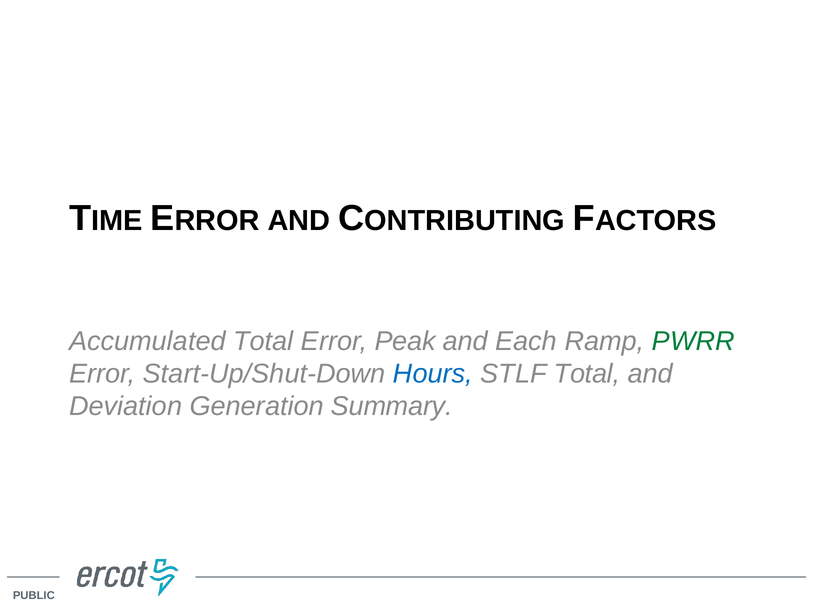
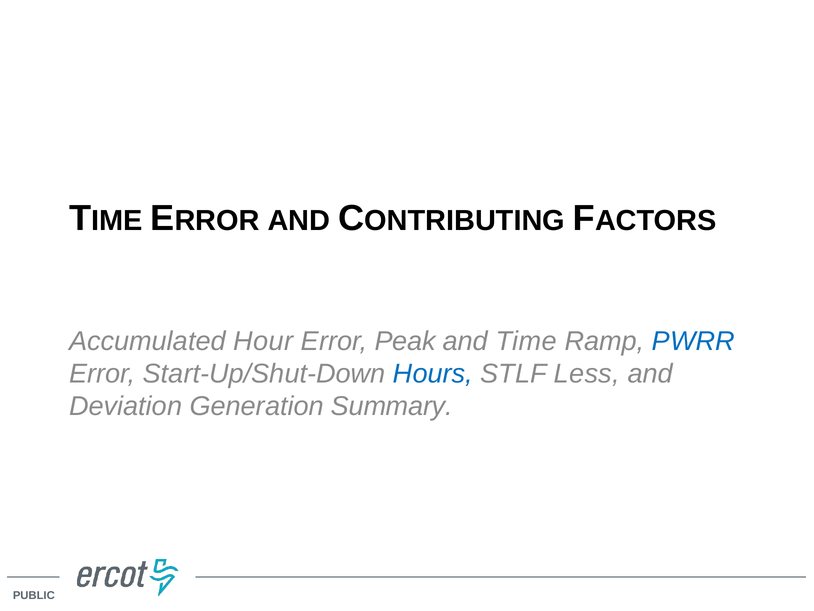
Accumulated Total: Total -> Hour
Each: Each -> Time
PWRR colour: green -> blue
STLF Total: Total -> Less
